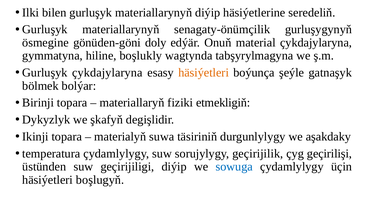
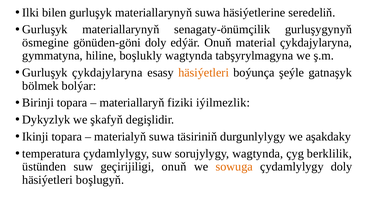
materiallarynyň diýip: diýip -> suwa
etmekligiň: etmekligiň -> iýilmezlik
sorujylygy geçirijilik: geçirijilik -> wagtynda
geçirilişi: geçirilişi -> berklilik
geçirijiligi diýip: diýip -> onuň
sowuga colour: blue -> orange
çydamlylygy üçin: üçin -> doly
